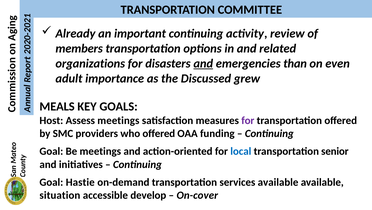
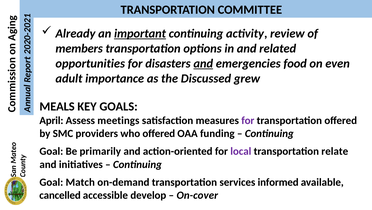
important underline: none -> present
organizations: organizations -> opportunities
than: than -> food
Host: Host -> April
Be meetings: meetings -> primarily
local colour: blue -> purple
senior: senior -> relate
Hastie: Hastie -> Match
services available: available -> informed
situation: situation -> cancelled
